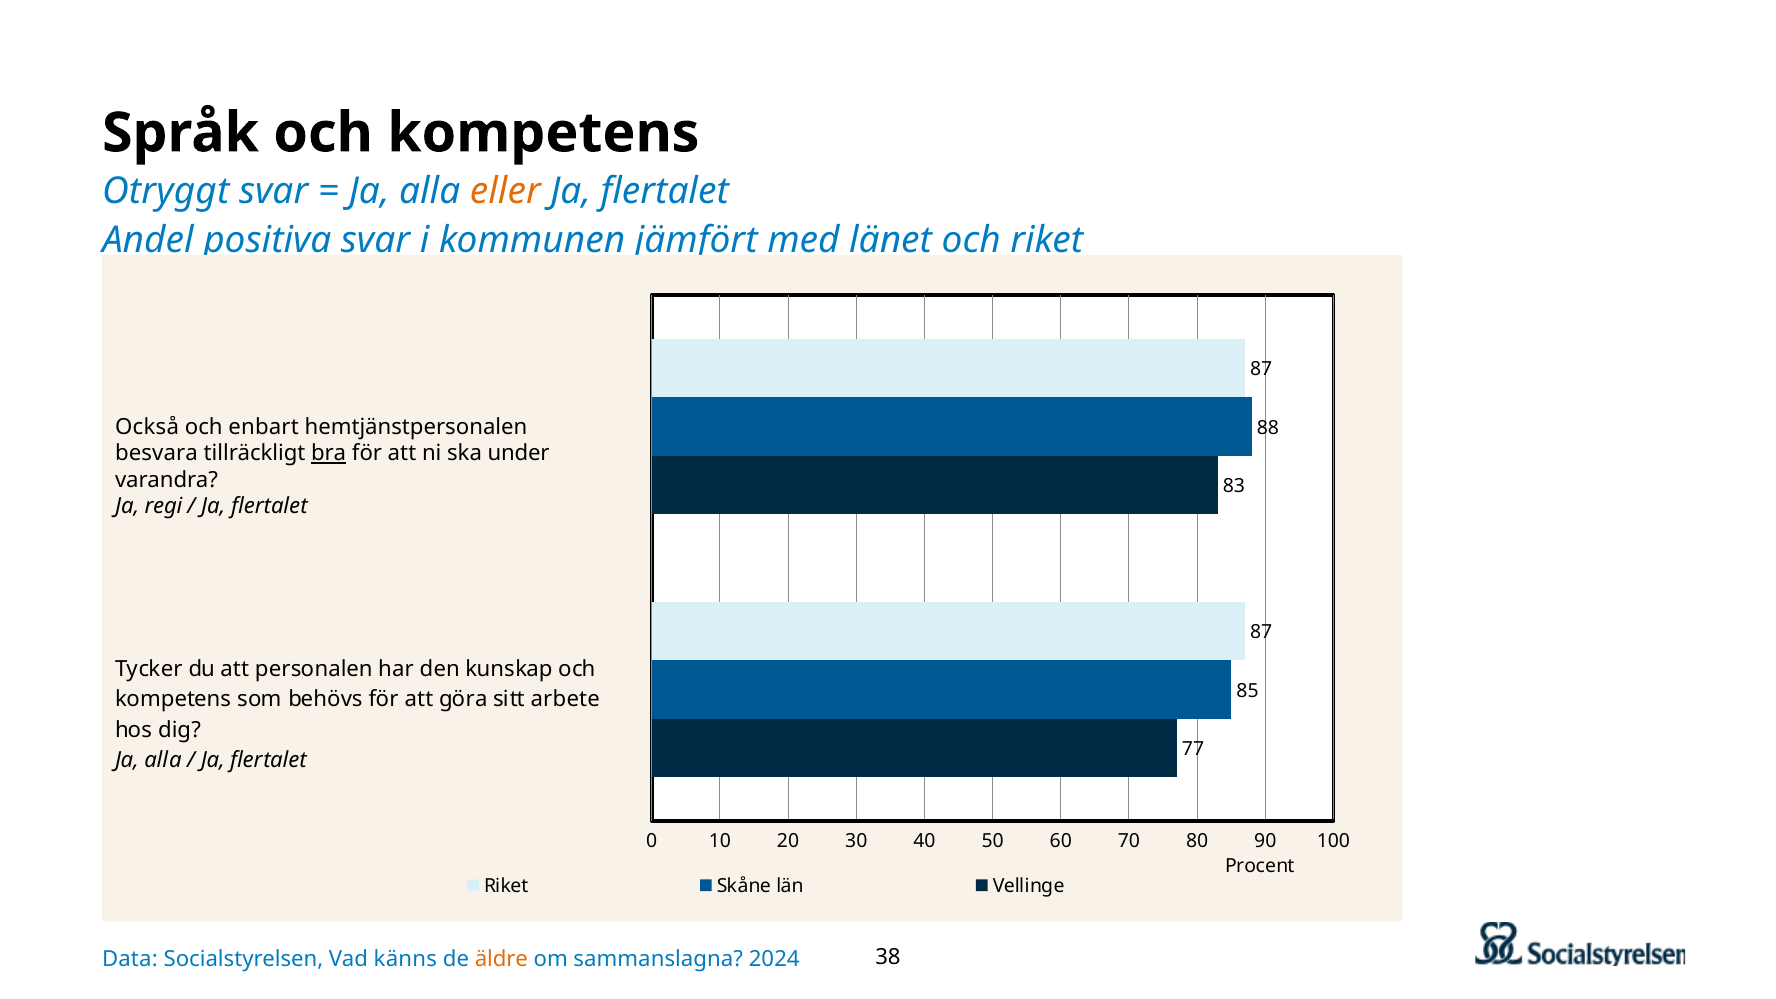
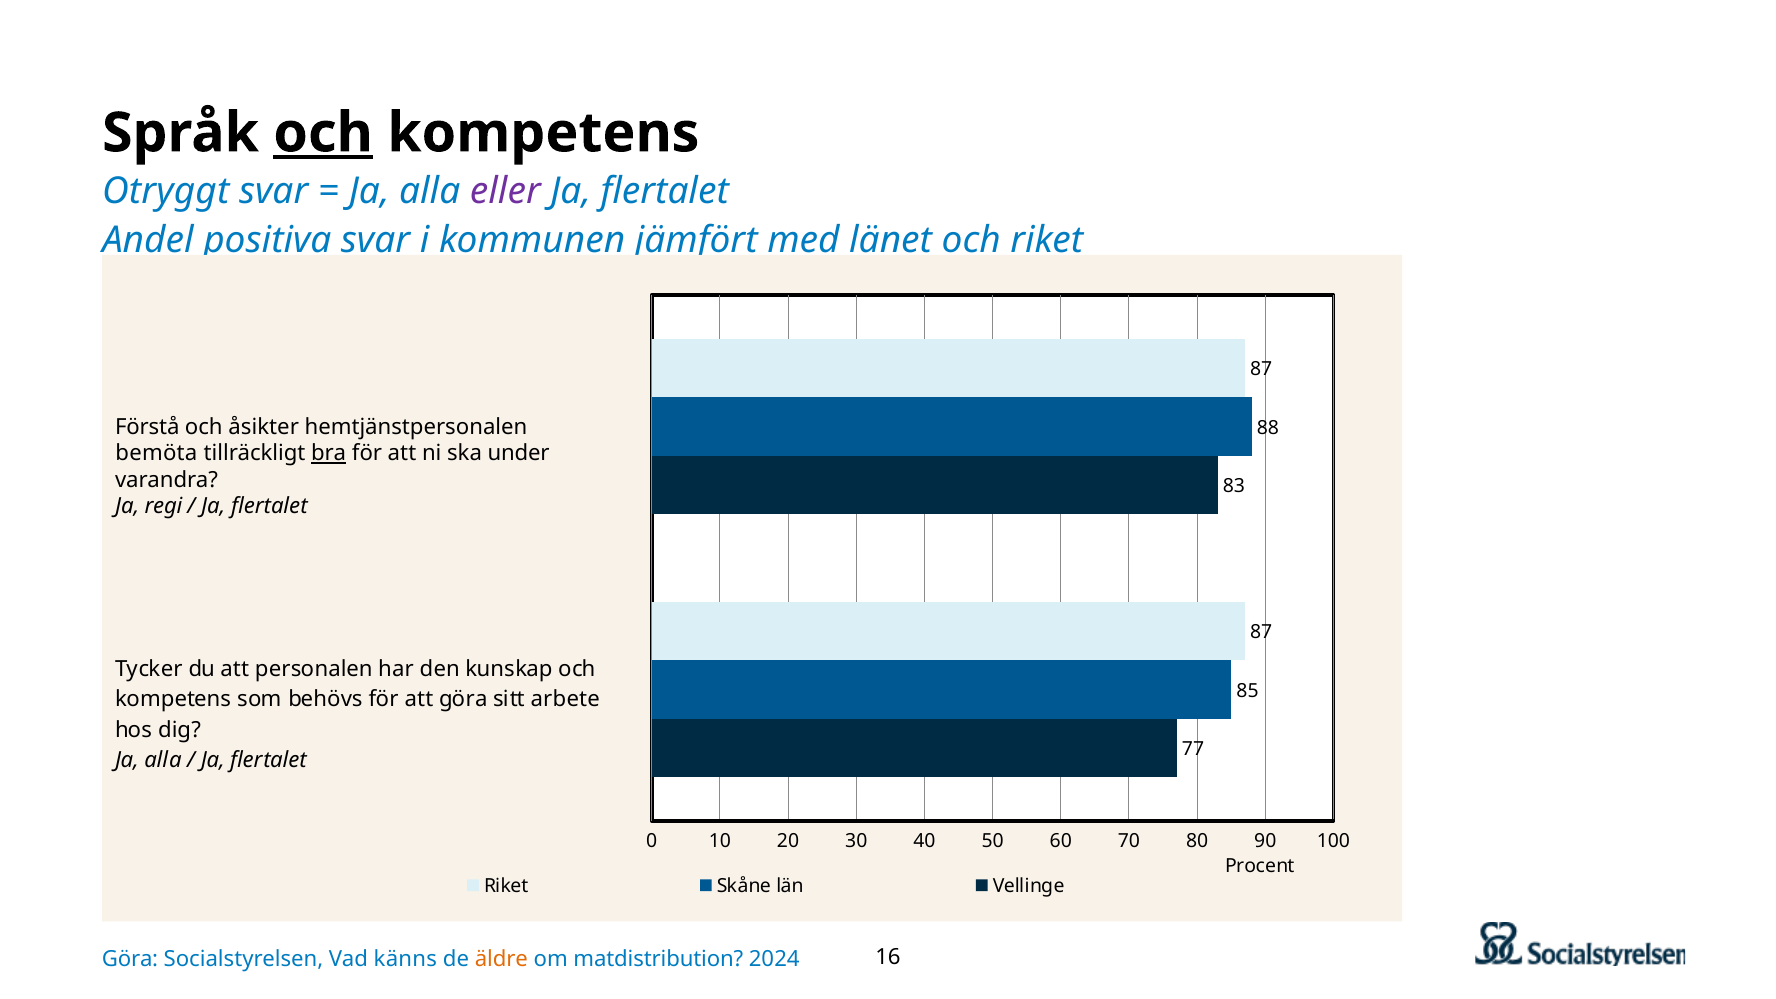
och at (323, 133) underline: none -> present
eller colour: orange -> purple
Också: Också -> Förstå
enbart: enbart -> åsikter
besvara: besvara -> bemöta
Data at (130, 960): Data -> Göra
sammanslagna: sammanslagna -> matdistribution
38: 38 -> 16
